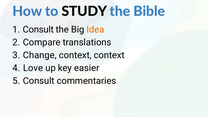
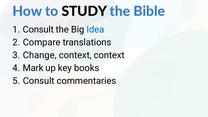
Idea colour: orange -> blue
Love: Love -> Mark
easier: easier -> books
